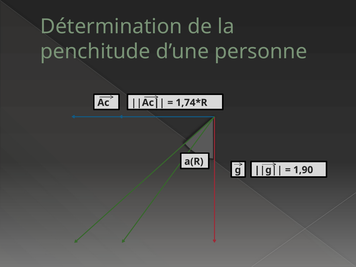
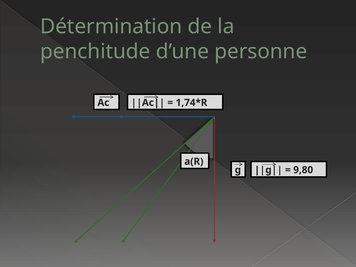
1,90: 1,90 -> 9,80
